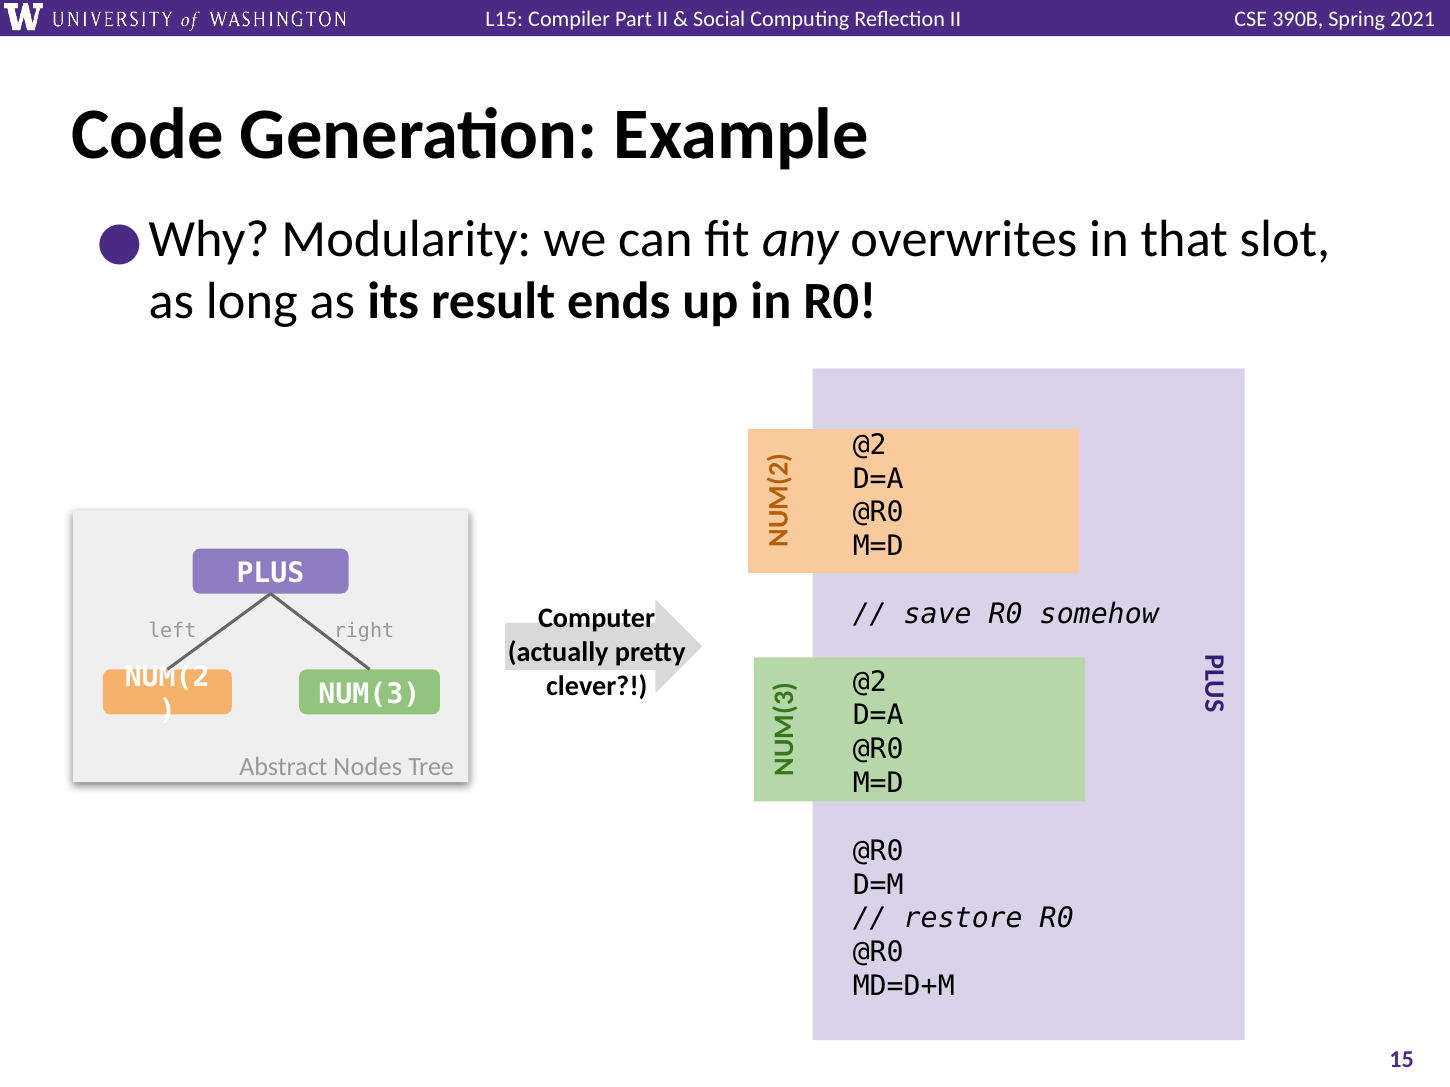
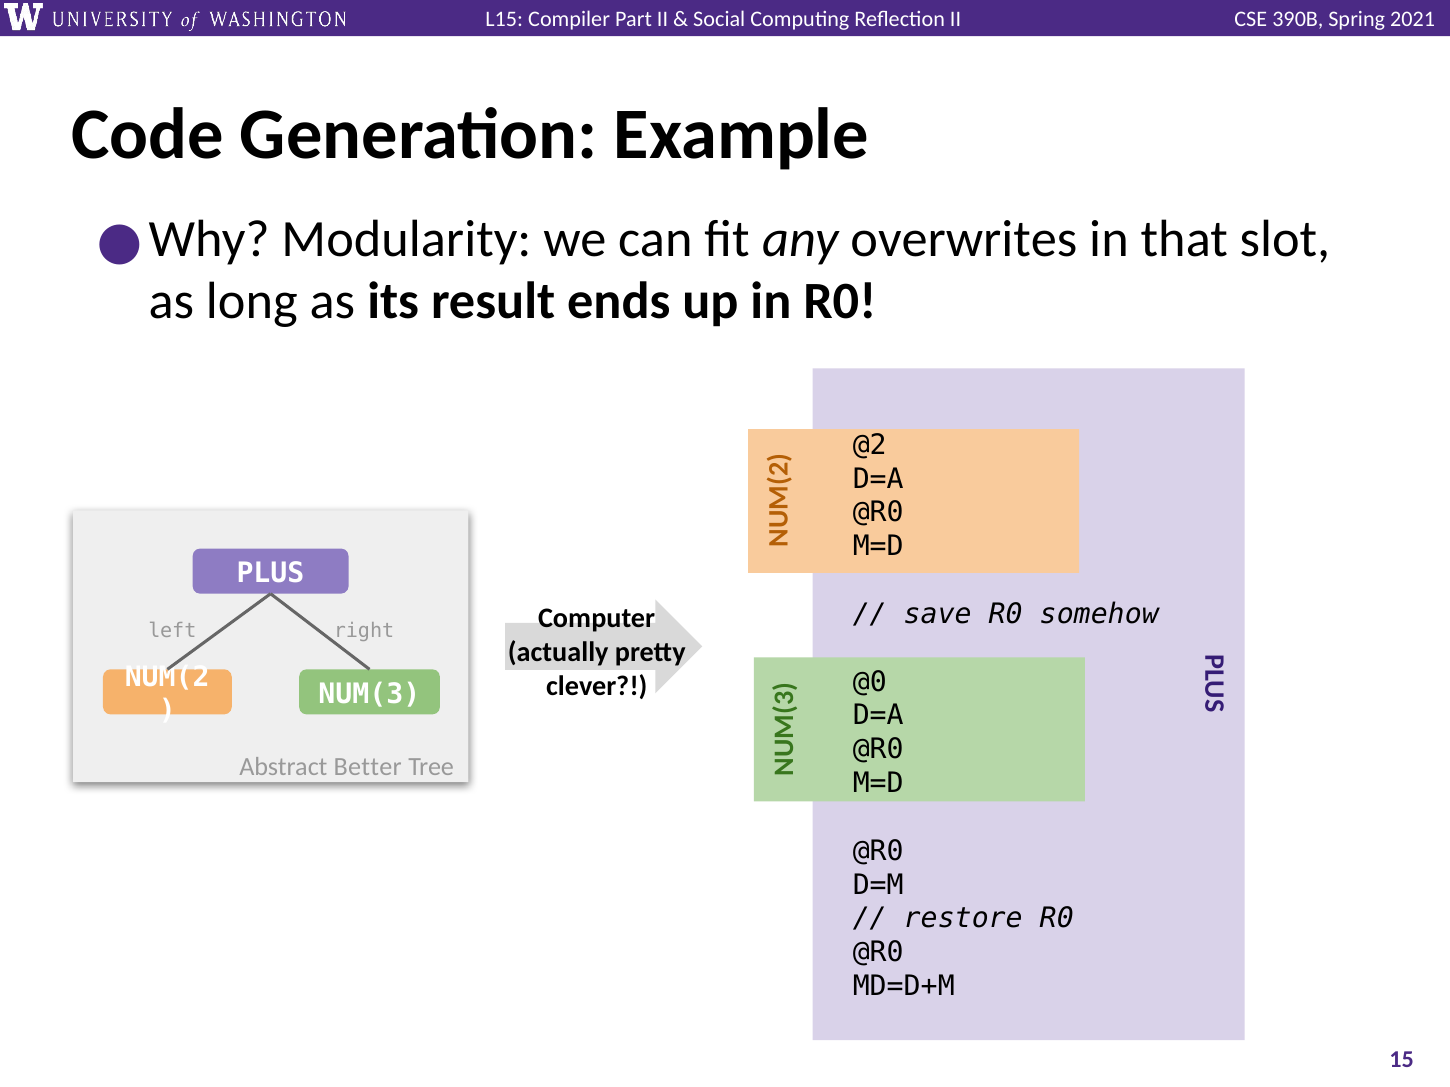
@2 at (870, 682): @2 -> @0
Nodes: Nodes -> Better
